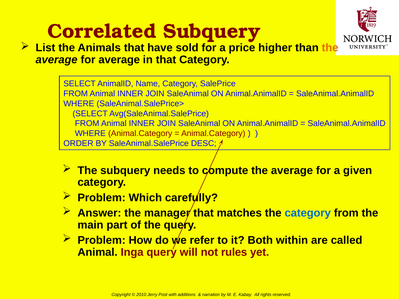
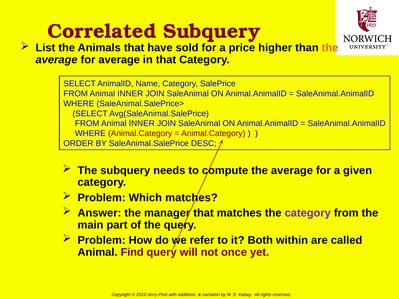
Which carefully: carefully -> matches
category at (308, 213) colour: blue -> purple
Inga: Inga -> Find
rules: rules -> once
